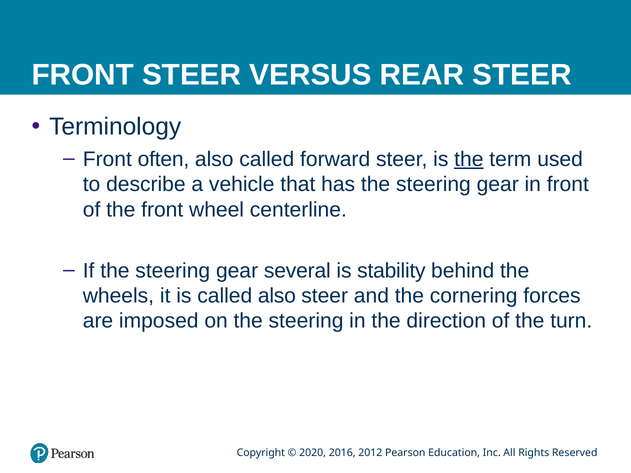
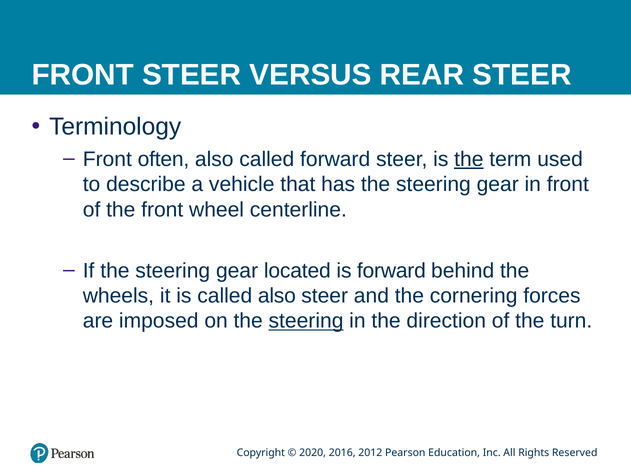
several: several -> located
is stability: stability -> forward
steering at (306, 321) underline: none -> present
